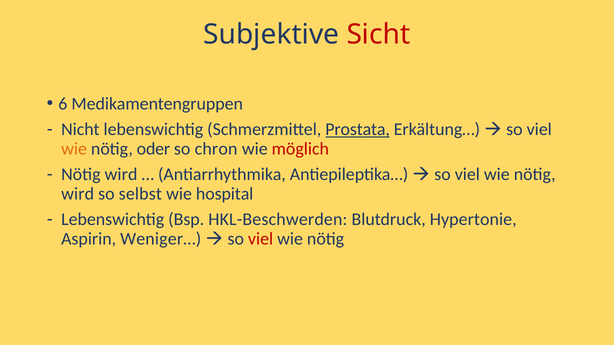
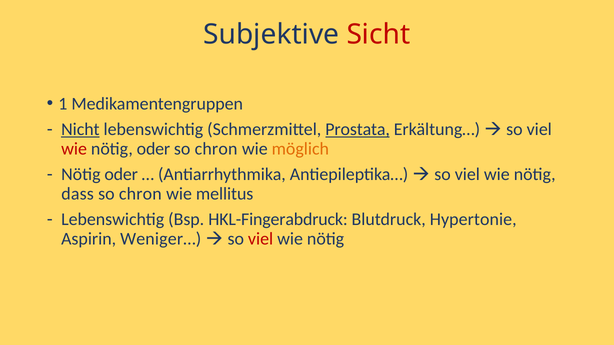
6: 6 -> 1
Nicht underline: none -> present
wie at (74, 149) colour: orange -> red
möglich colour: red -> orange
wird at (121, 175): wird -> oder
wird at (78, 194): wird -> dass
selbst at (140, 194): selbst -> chron
hospital: hospital -> mellitus
HKL-Beschwerden: HKL-Beschwerden -> HKL-Fingerabdruck
